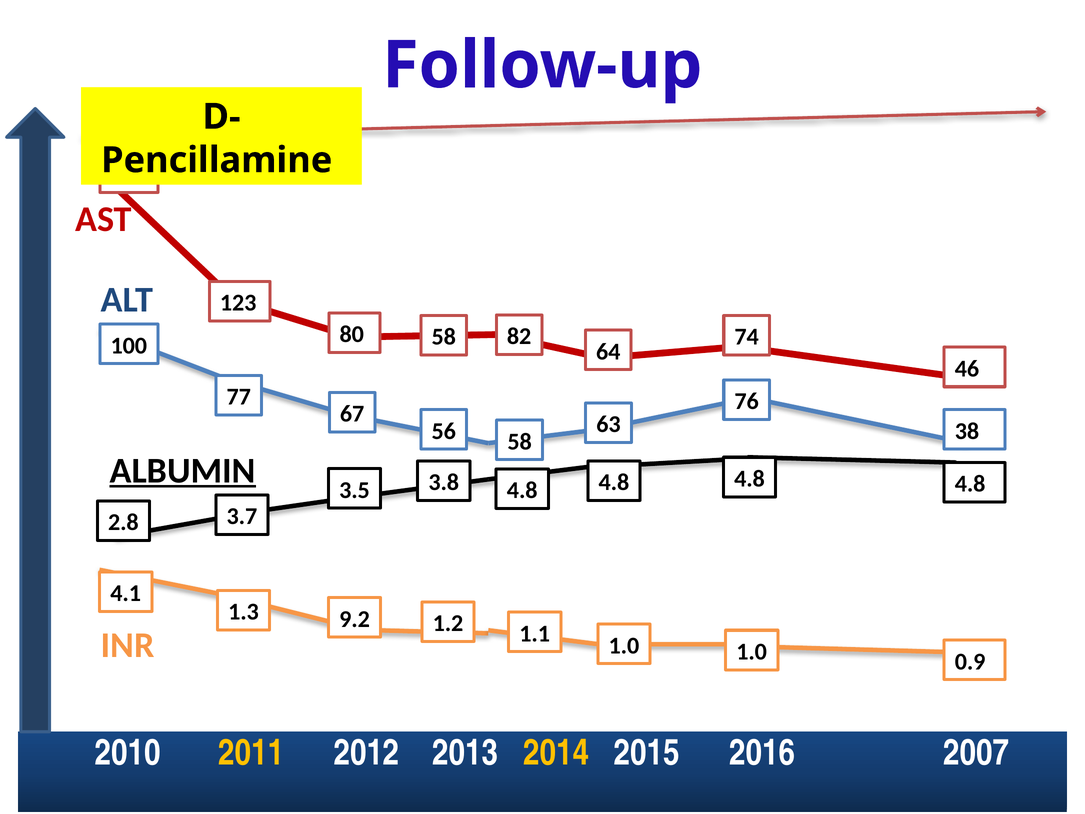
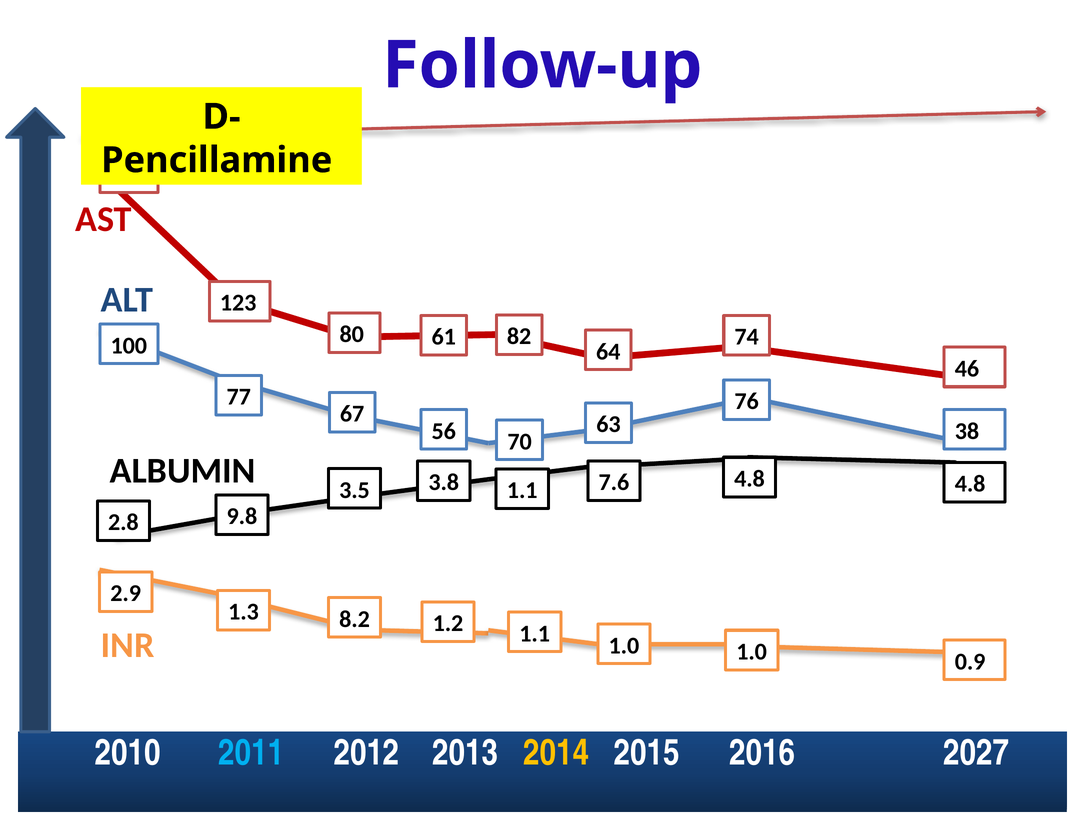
80 58: 58 -> 61
56 58: 58 -> 70
ALBUMIN underline: present -> none
4.8 at (614, 482): 4.8 -> 7.6
3.5 4.8: 4.8 -> 1.1
3.7: 3.7 -> 9.8
4.1: 4.1 -> 2.9
9.2: 9.2 -> 8.2
2011 colour: yellow -> light blue
2007: 2007 -> 2027
